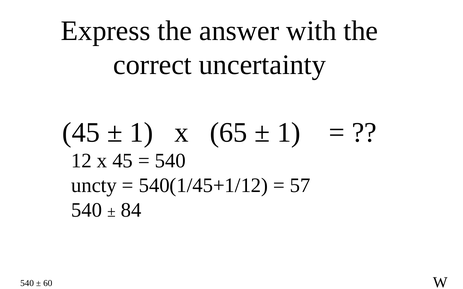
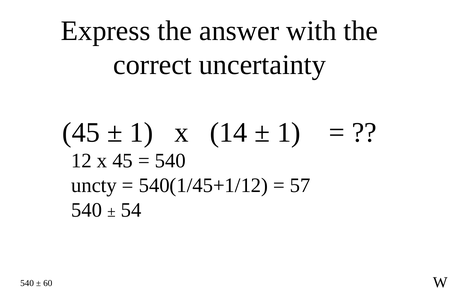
65: 65 -> 14
84: 84 -> 54
